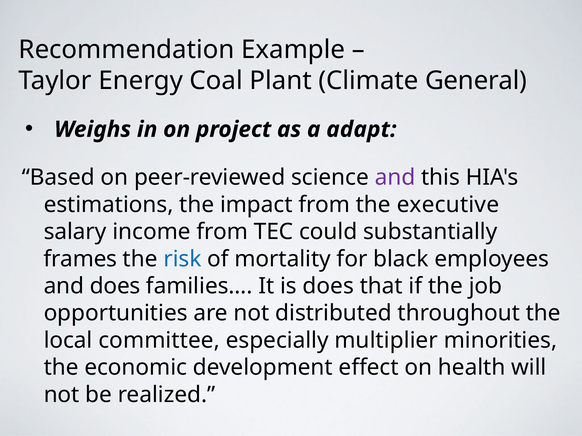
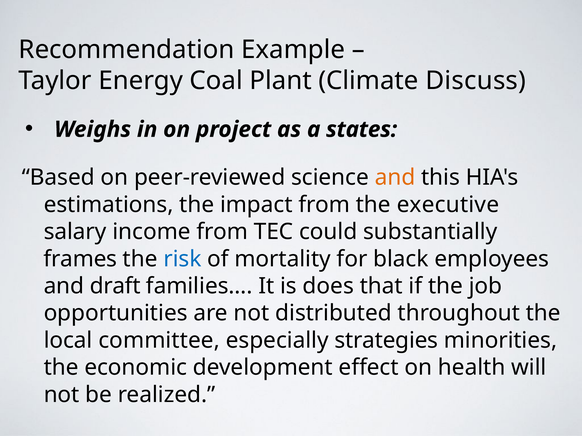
General: General -> Discuss
adapt: adapt -> states
and at (395, 178) colour: purple -> orange
and does: does -> draft
multiplier: multiplier -> strategies
